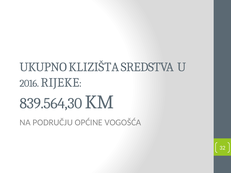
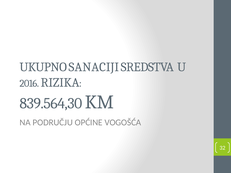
KLIZIŠTA: KLIZIŠTA -> SANACIJI
RIJEKE: RIJEKE -> RIZIKA
